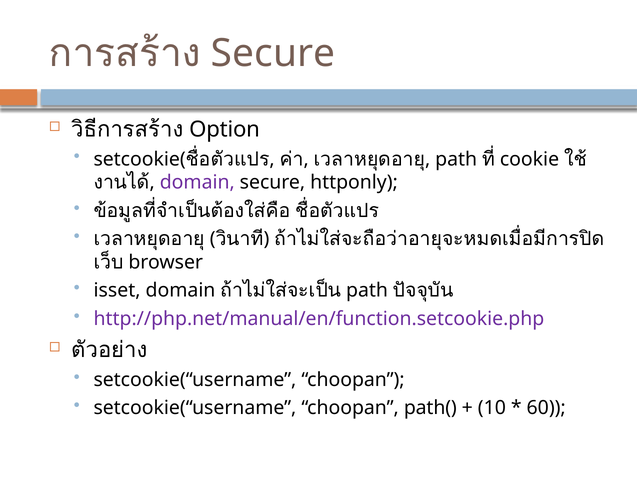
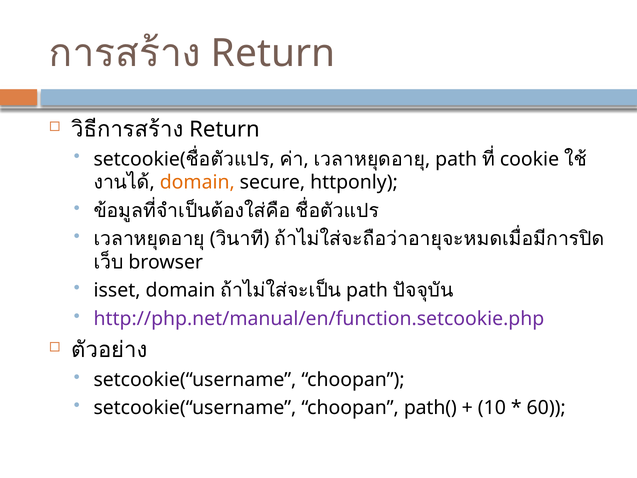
Secure at (273, 53): Secure -> Return
Option at (225, 129): Option -> Return
domain at (197, 182) colour: purple -> orange
